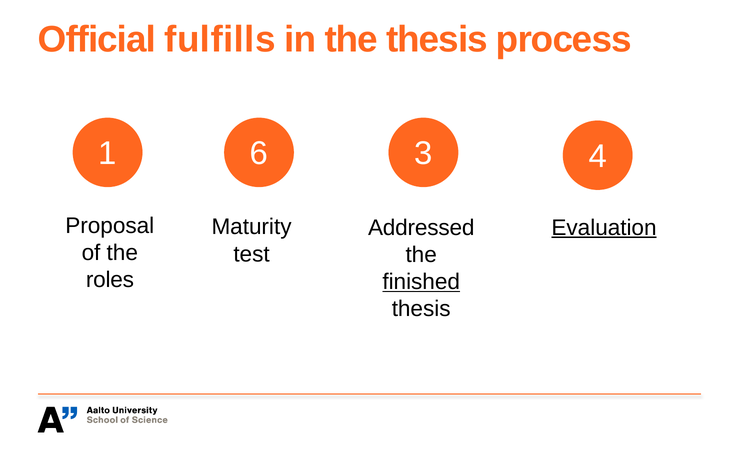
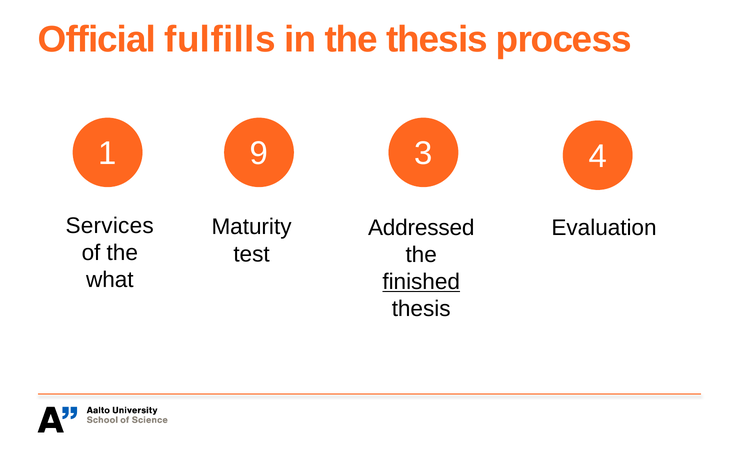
6: 6 -> 9
Proposal: Proposal -> Services
Evaluation underline: present -> none
roles: roles -> what
